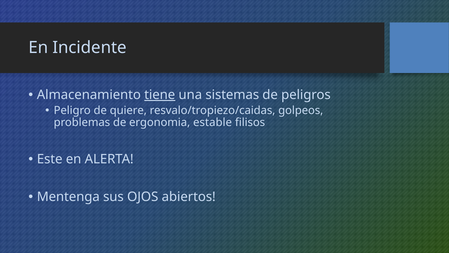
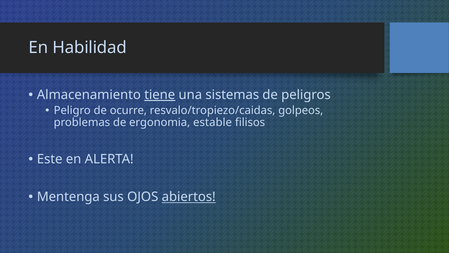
Incidente: Incidente -> Habilidad
quiere: quiere -> ocurre
abiertos underline: none -> present
